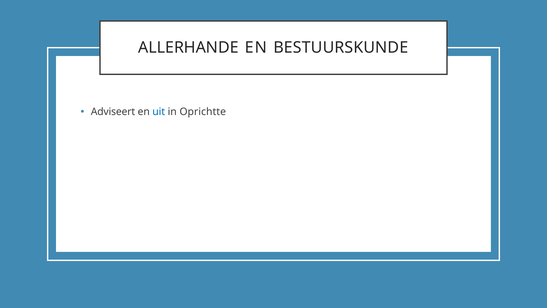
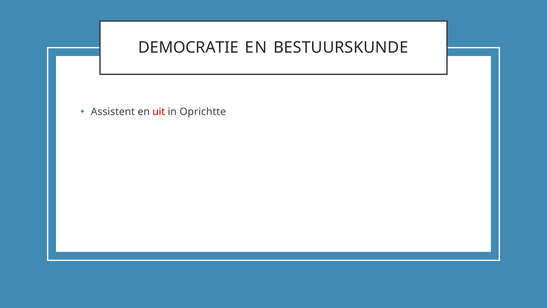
ALLERHANDE: ALLERHANDE -> DEMOCRATIE
Adviseert: Adviseert -> Assistent
uit colour: blue -> red
